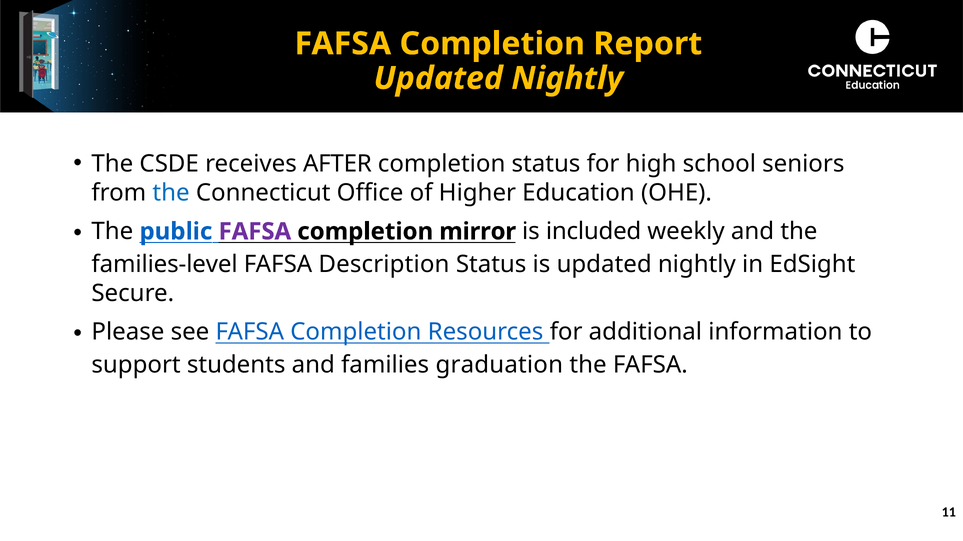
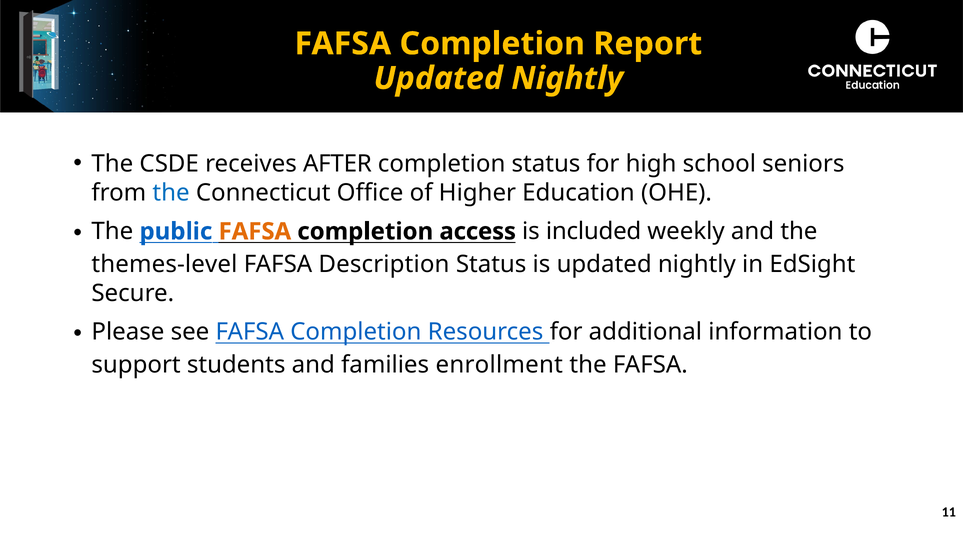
FAFSA at (255, 232) colour: purple -> orange
mirror: mirror -> access
families-level: families-level -> themes-level
graduation: graduation -> enrollment
